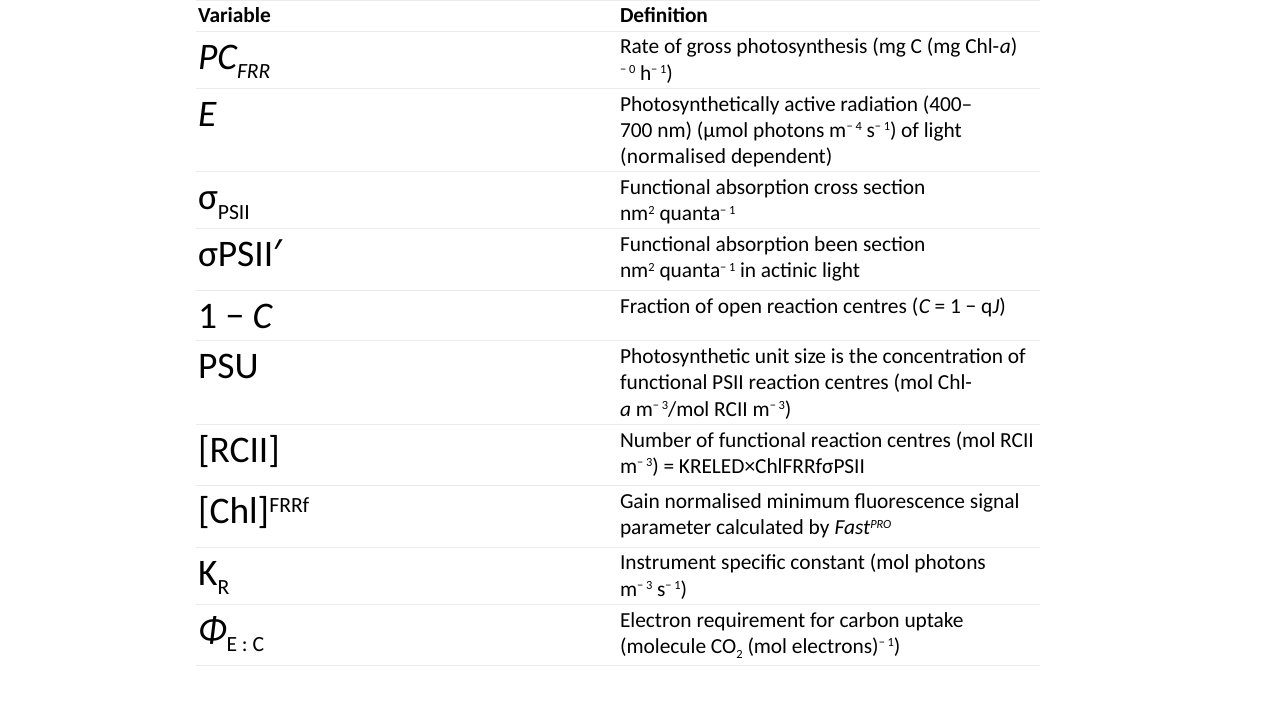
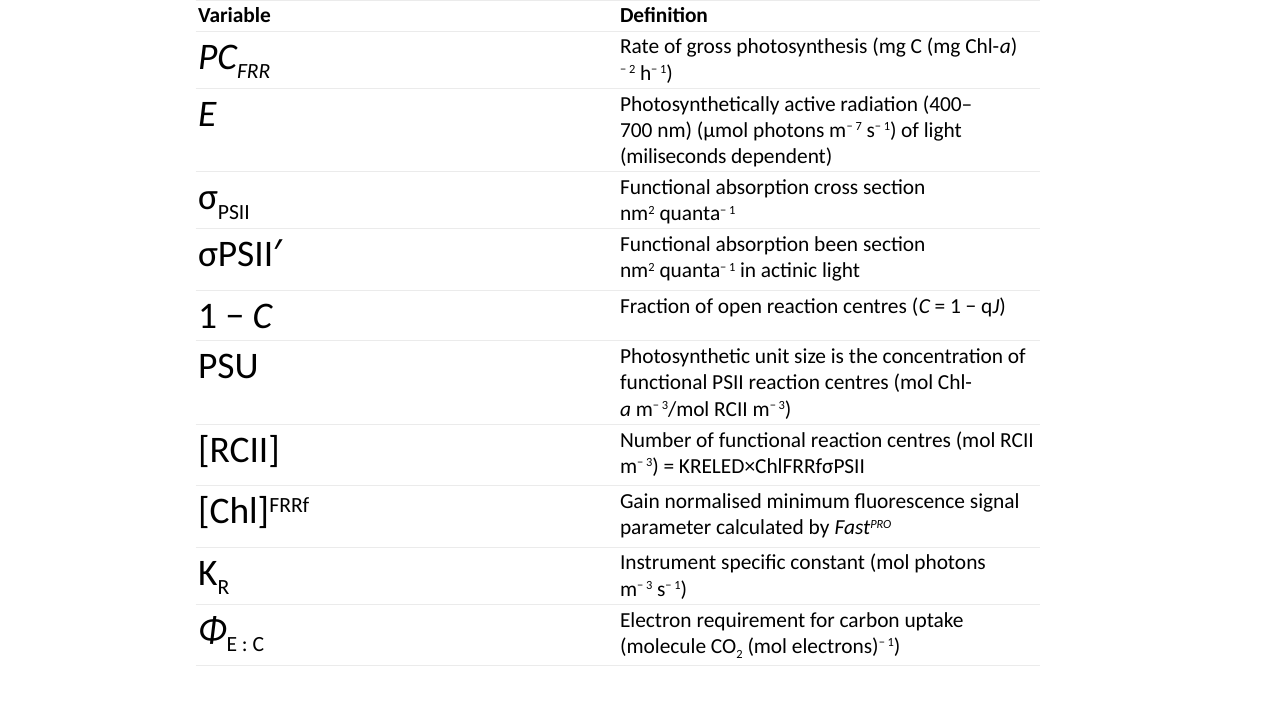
0 at (632, 69): 0 -> 2
4: 4 -> 7
normalised at (673, 156): normalised -> miliseconds
